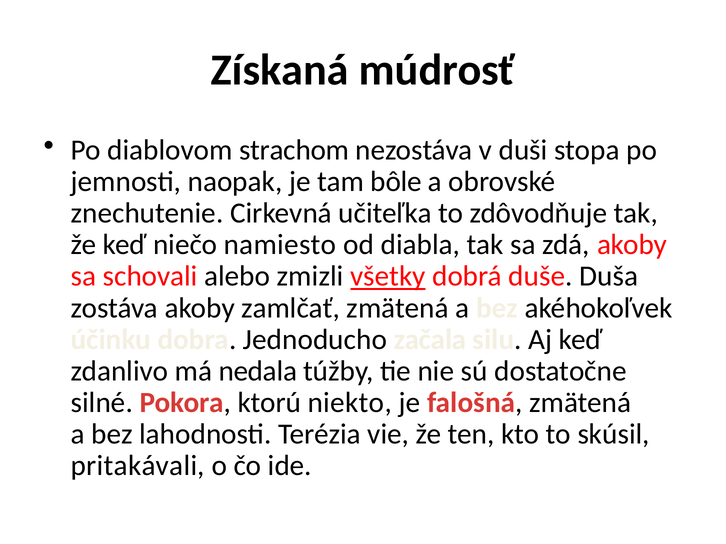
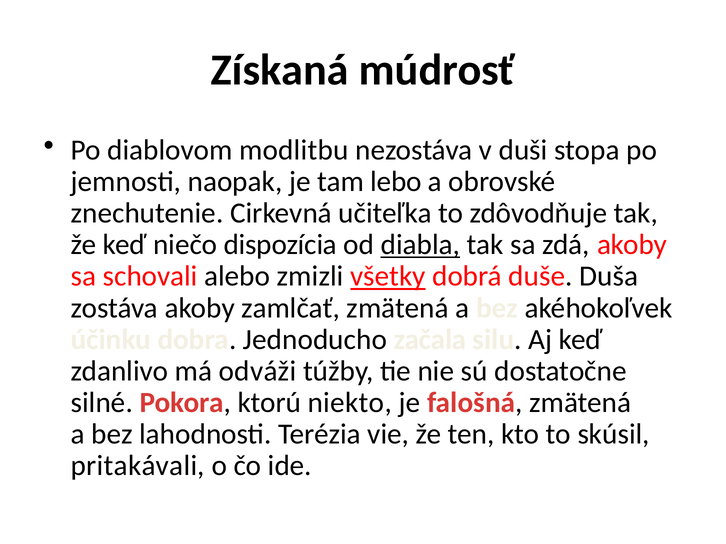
strachom: strachom -> modlitbu
bôle: bôle -> lebo
namiesto: namiesto -> dispozícia
diabla underline: none -> present
nedala: nedala -> odváži
